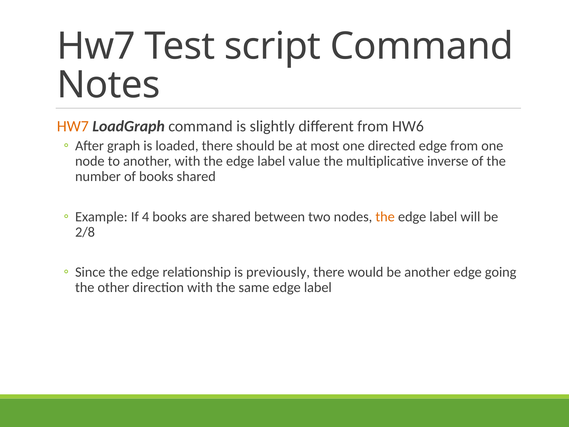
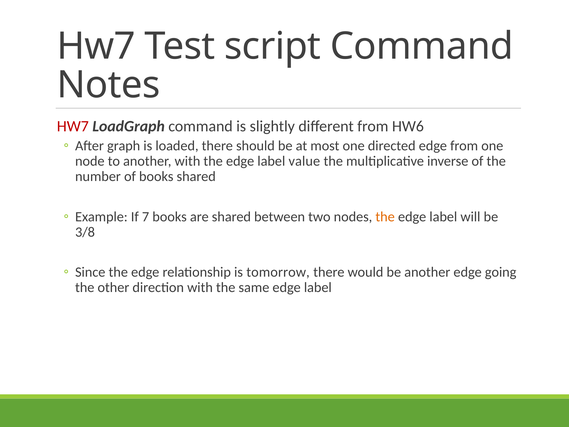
HW7 at (73, 126) colour: orange -> red
4: 4 -> 7
2/8: 2/8 -> 3/8
previously: previously -> tomorrow
